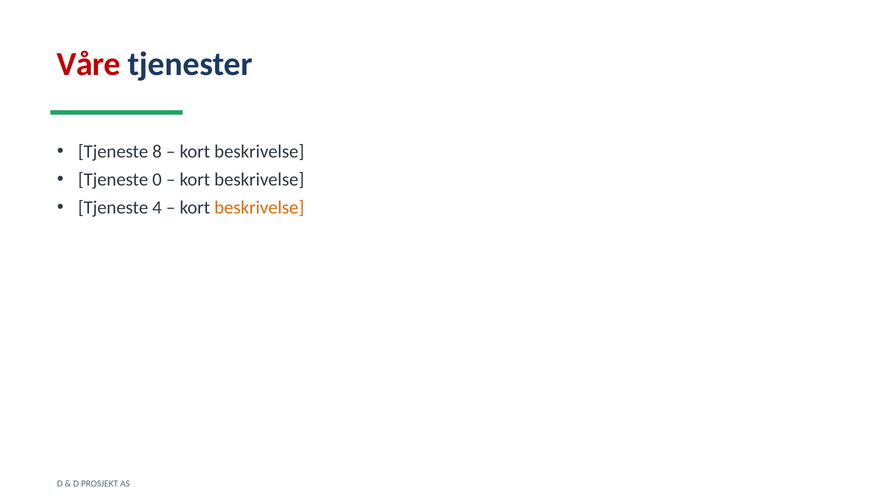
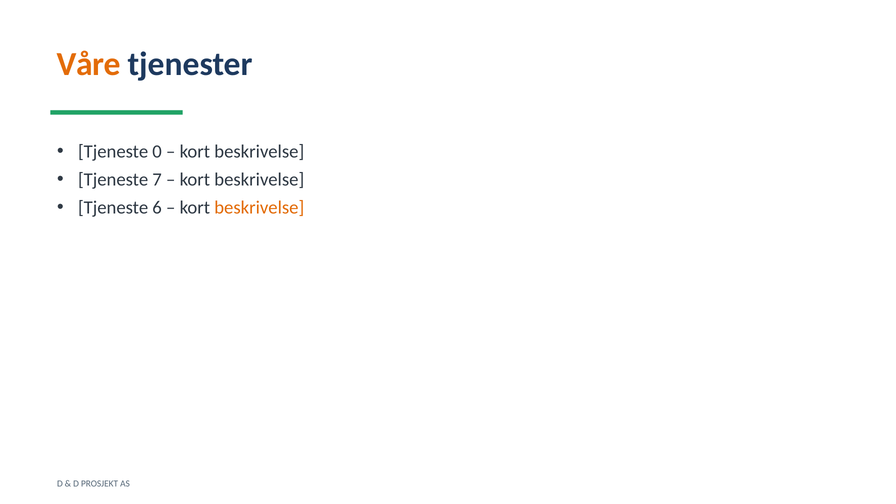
Våre colour: red -> orange
8: 8 -> 0
0: 0 -> 7
4: 4 -> 6
